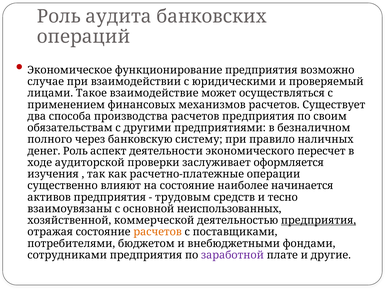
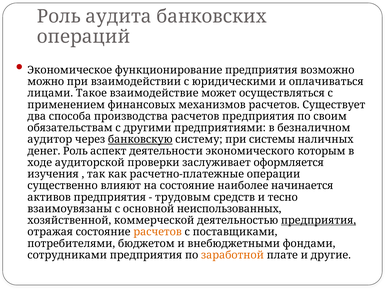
случае: случае -> можно
проверяемый: проверяемый -> оплачиваться
полного: полного -> аудитор
банковскую underline: none -> present
правило: правило -> системы
пересчет: пересчет -> которым
заработной colour: purple -> orange
